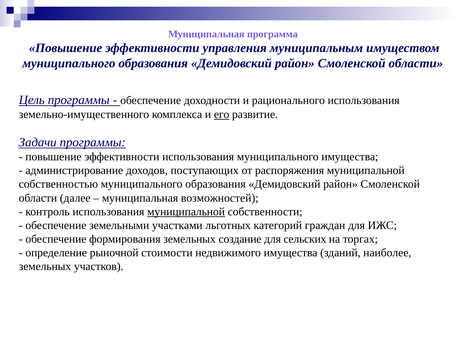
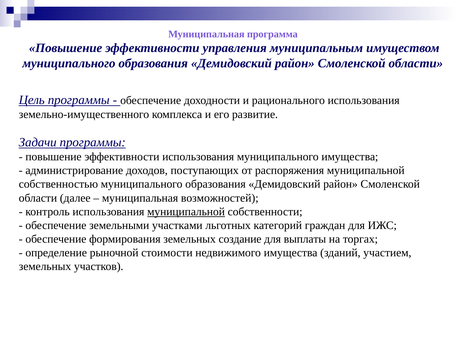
его underline: present -> none
сельских: сельских -> выплаты
наиболее: наиболее -> участием
